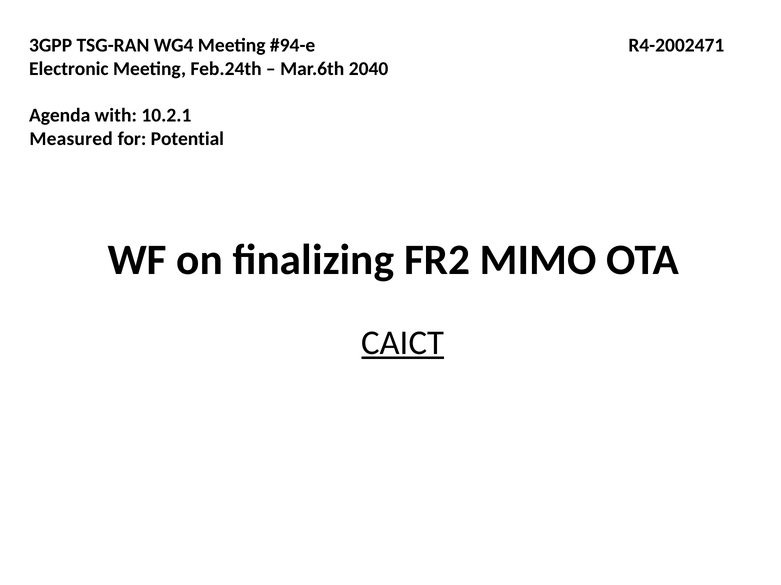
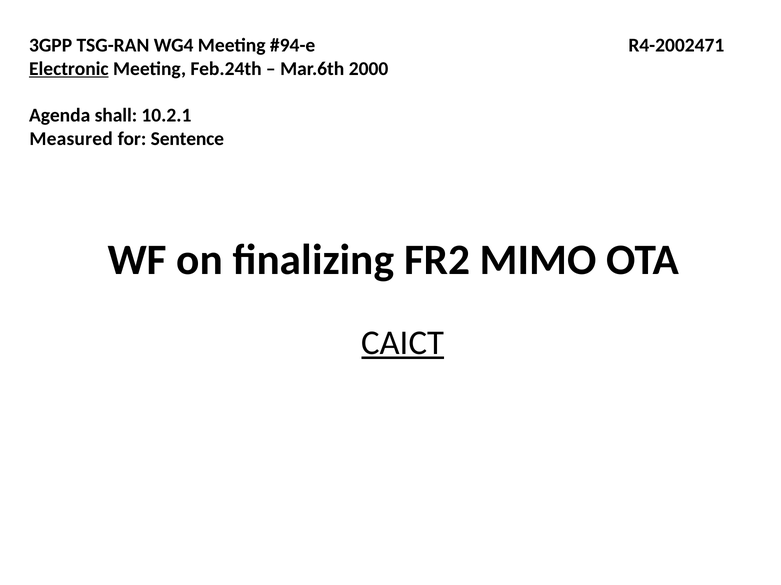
Electronic underline: none -> present
2040: 2040 -> 2000
with: with -> shall
Potential: Potential -> Sentence
